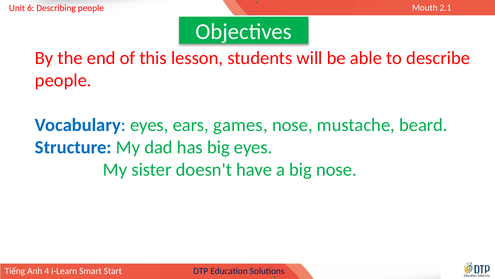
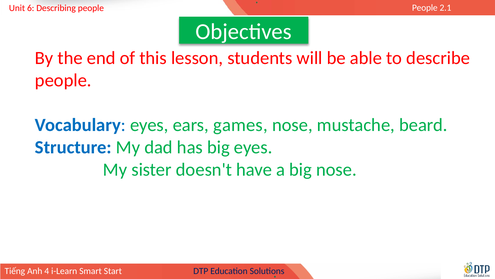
people Mouth: Mouth -> People
